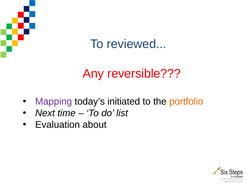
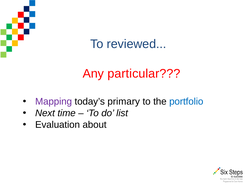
reversible: reversible -> particular
initiated: initiated -> primary
portfolio colour: orange -> blue
